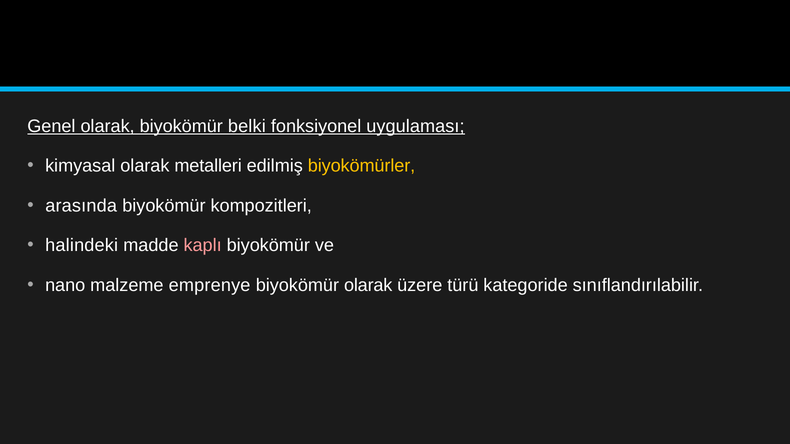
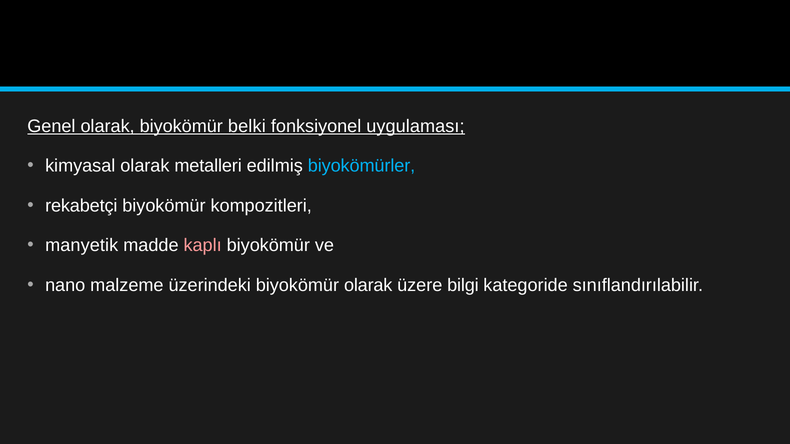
biyokömürler colour: yellow -> light blue
arasında: arasında -> rekabetçi
halindeki: halindeki -> manyetik
emprenye: emprenye -> üzerindeki
türü: türü -> bilgi
